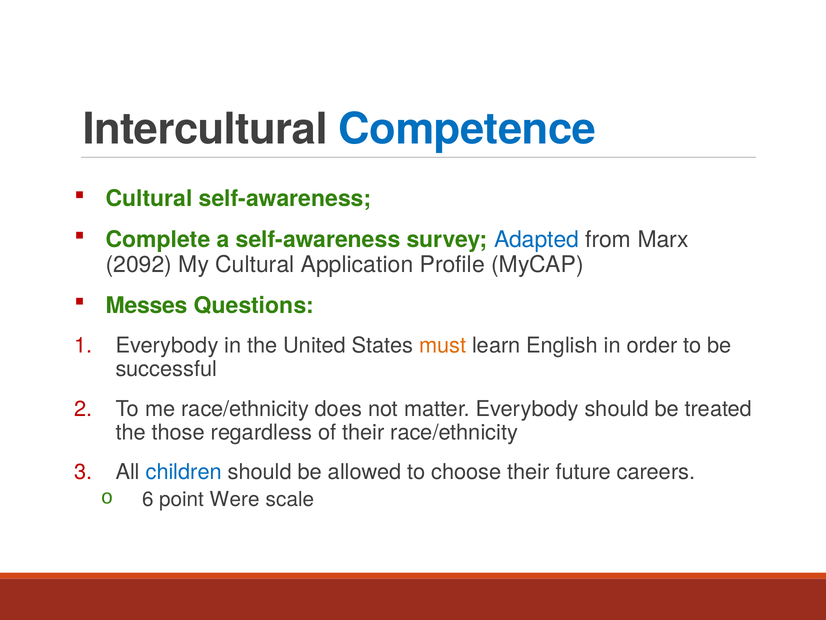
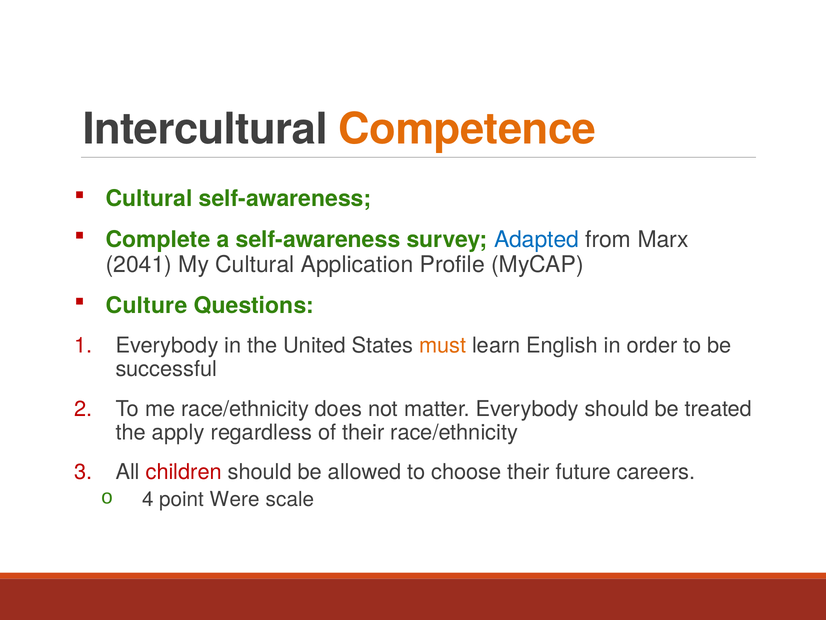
Competence colour: blue -> orange
2092: 2092 -> 2041
Messes: Messes -> Culture
those: those -> apply
children colour: blue -> red
6: 6 -> 4
